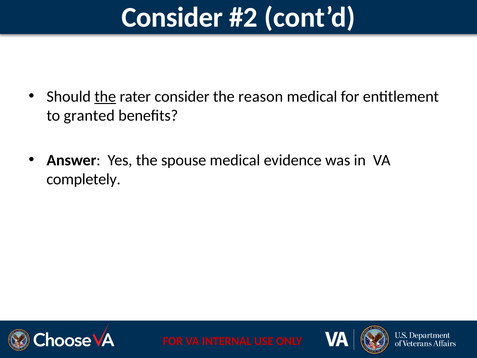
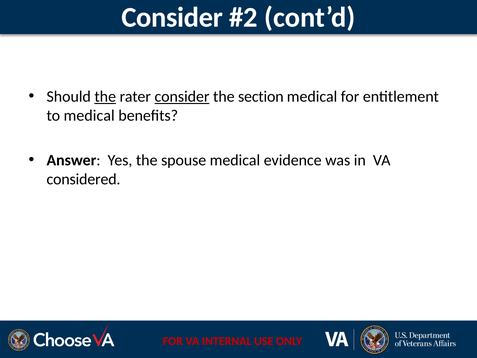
consider at (182, 97) underline: none -> present
reason: reason -> section
to granted: granted -> medical
completely: completely -> considered
